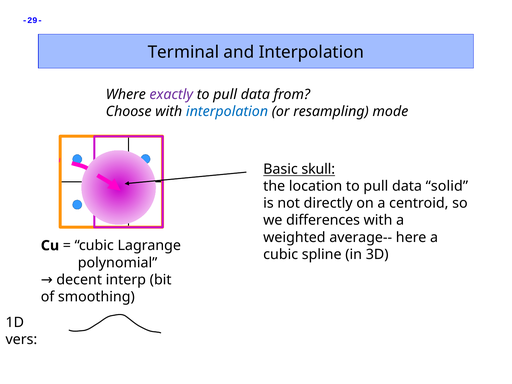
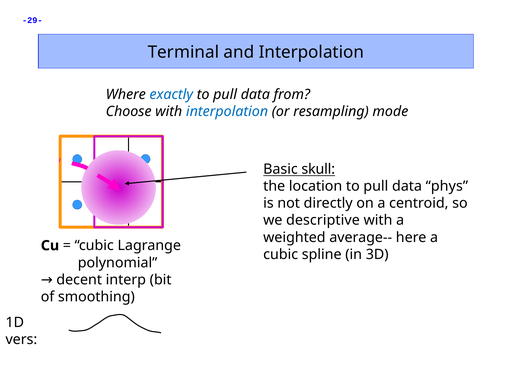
exactly colour: purple -> blue
solid: solid -> phys
differences: differences -> descriptive
